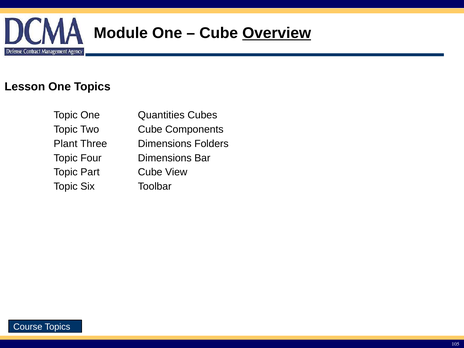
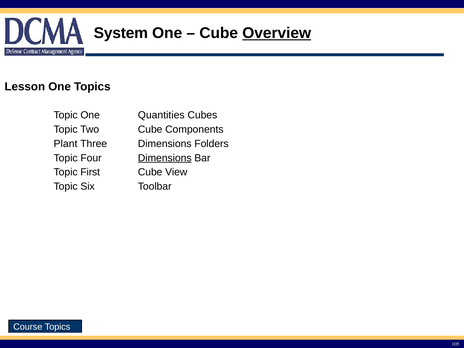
Module: Module -> System
Dimensions at (165, 158) underline: none -> present
Part: Part -> First
